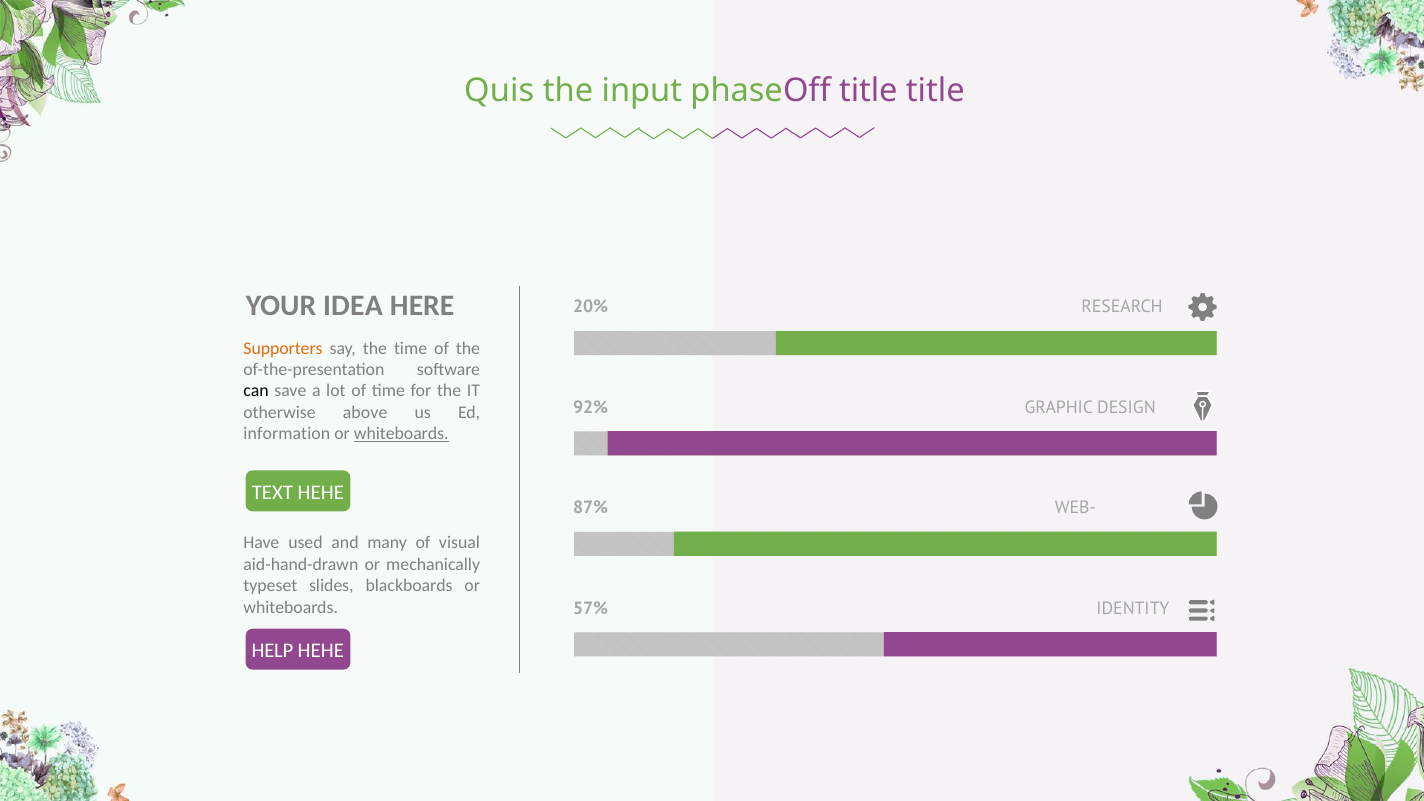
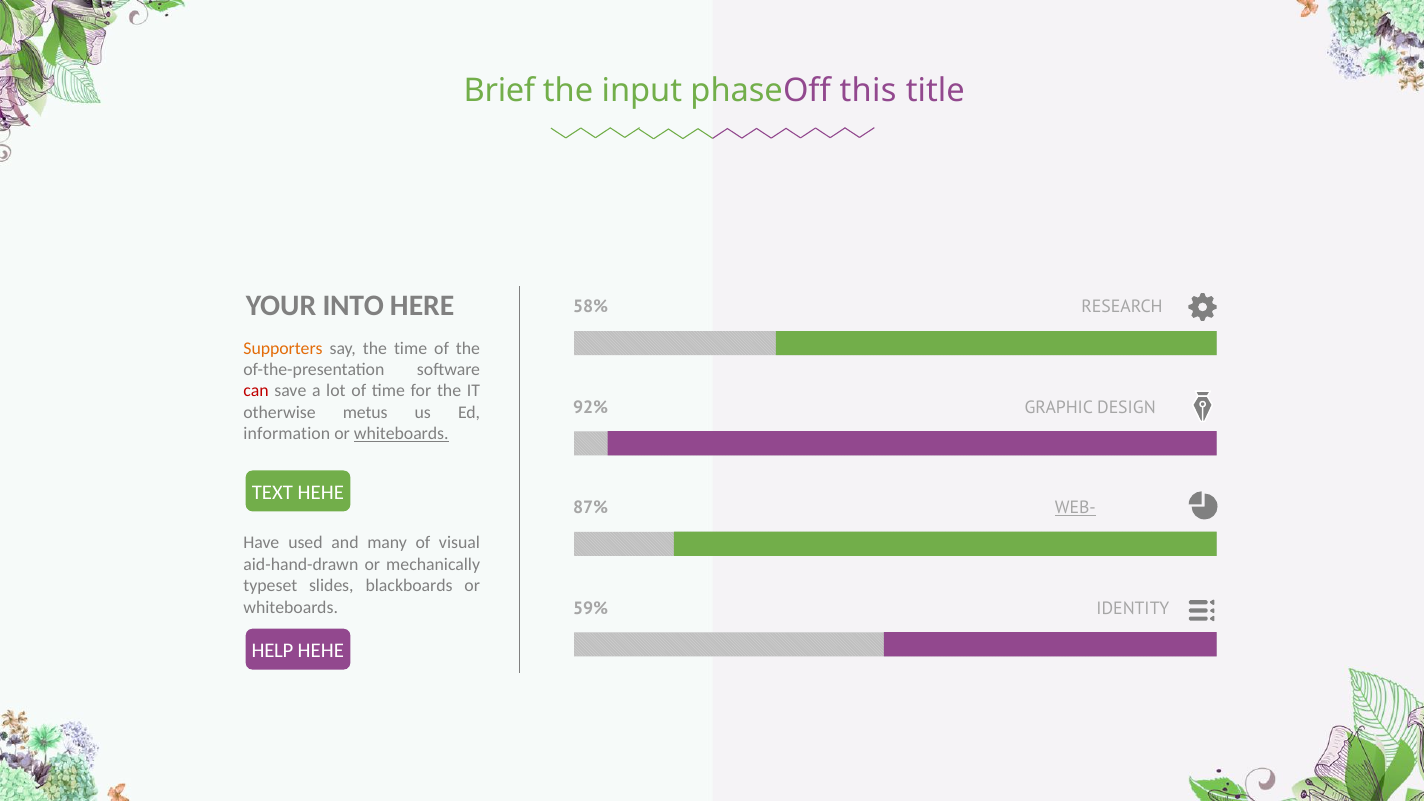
Quis: Quis -> Brief
phaseOff title: title -> this
IDEA: IDEA -> INTO
20%: 20% -> 58%
can colour: black -> red
above: above -> metus
WEB- underline: none -> present
57%: 57% -> 59%
